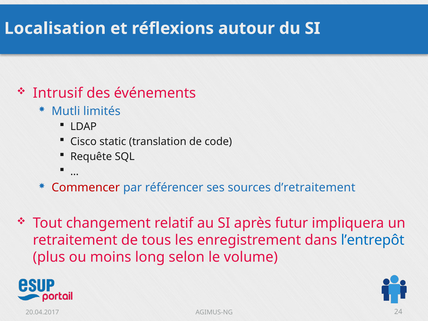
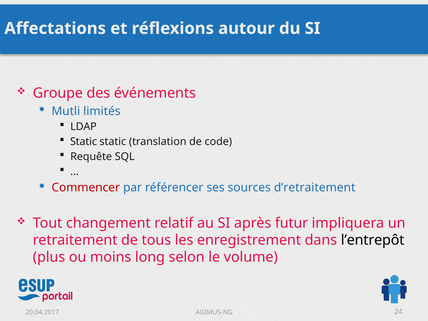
Localisation: Localisation -> Affectations
Intrusif: Intrusif -> Groupe
Cisco at (83, 142): Cisco -> Static
l’entrepôt colour: blue -> black
